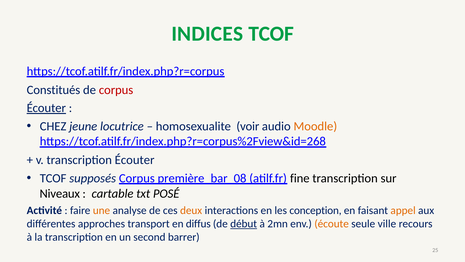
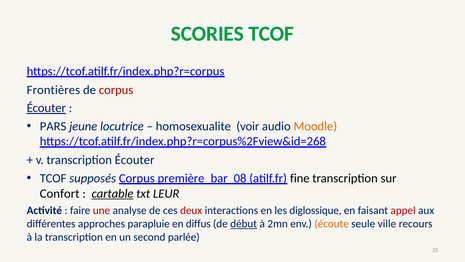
INDICES: INDICES -> SCORIES
Constitués: Constitués -> Frontières
CHEZ: CHEZ -> PARS
Niveaux: Niveaux -> Confort
cartable underline: none -> present
POSÉ: POSÉ -> LEUR
une colour: orange -> red
deux colour: orange -> red
conception: conception -> diglossique
appel colour: orange -> red
transport: transport -> parapluie
barrer: barrer -> parlée
